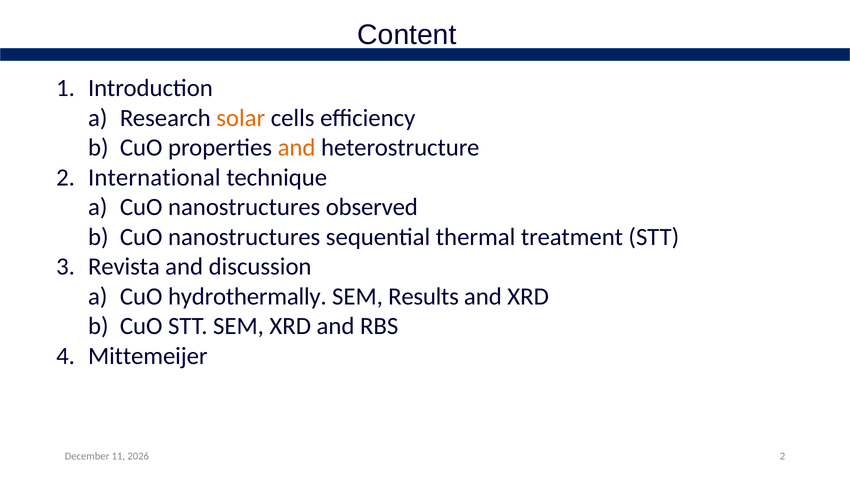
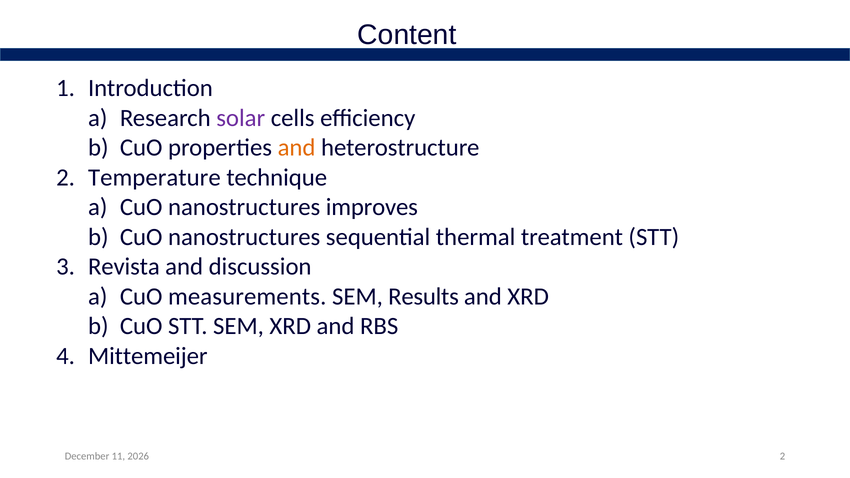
solar colour: orange -> purple
International: International -> Temperature
observed: observed -> improves
hydrothermally: hydrothermally -> measurements
